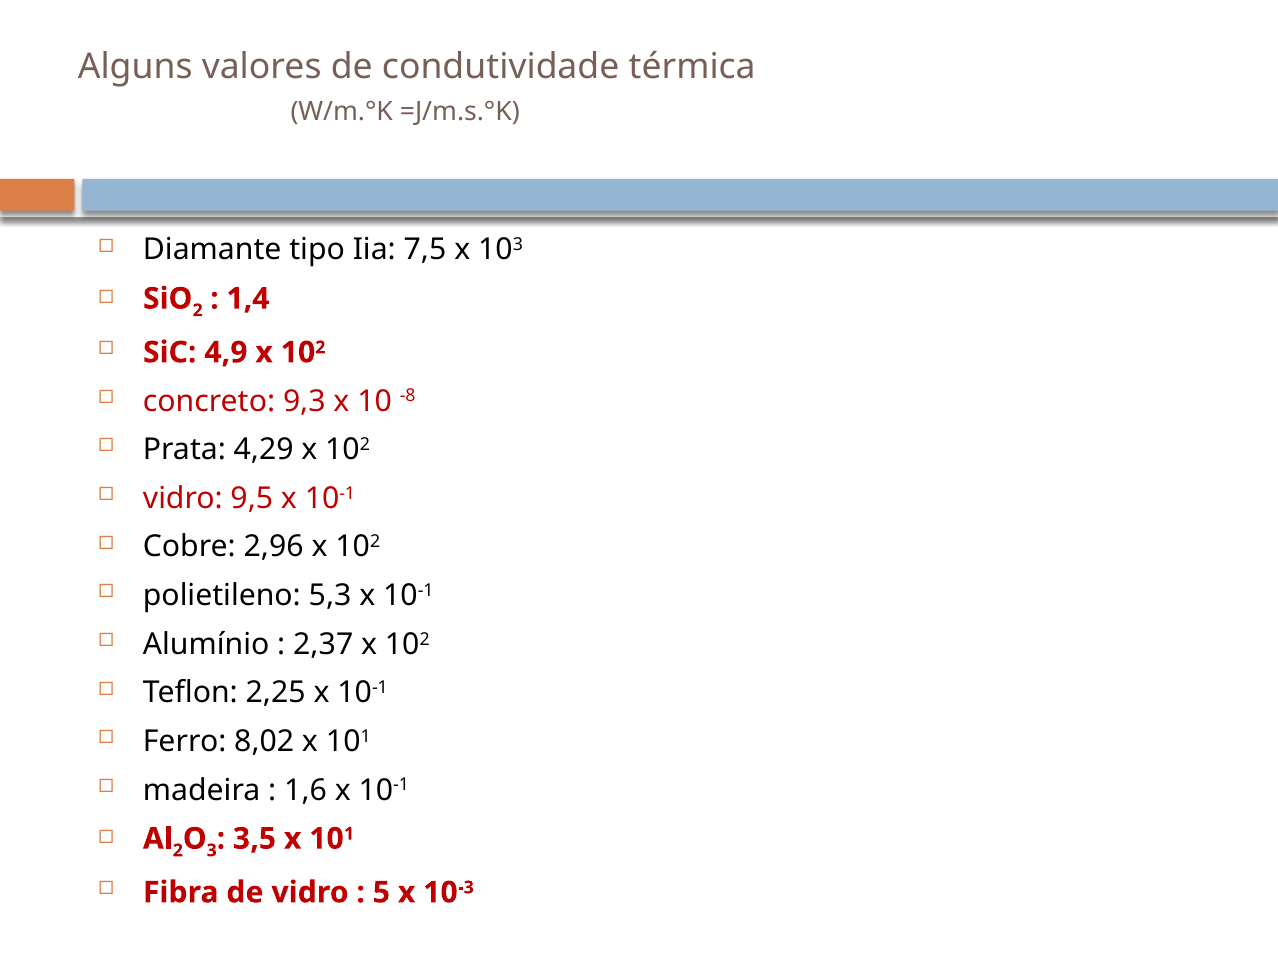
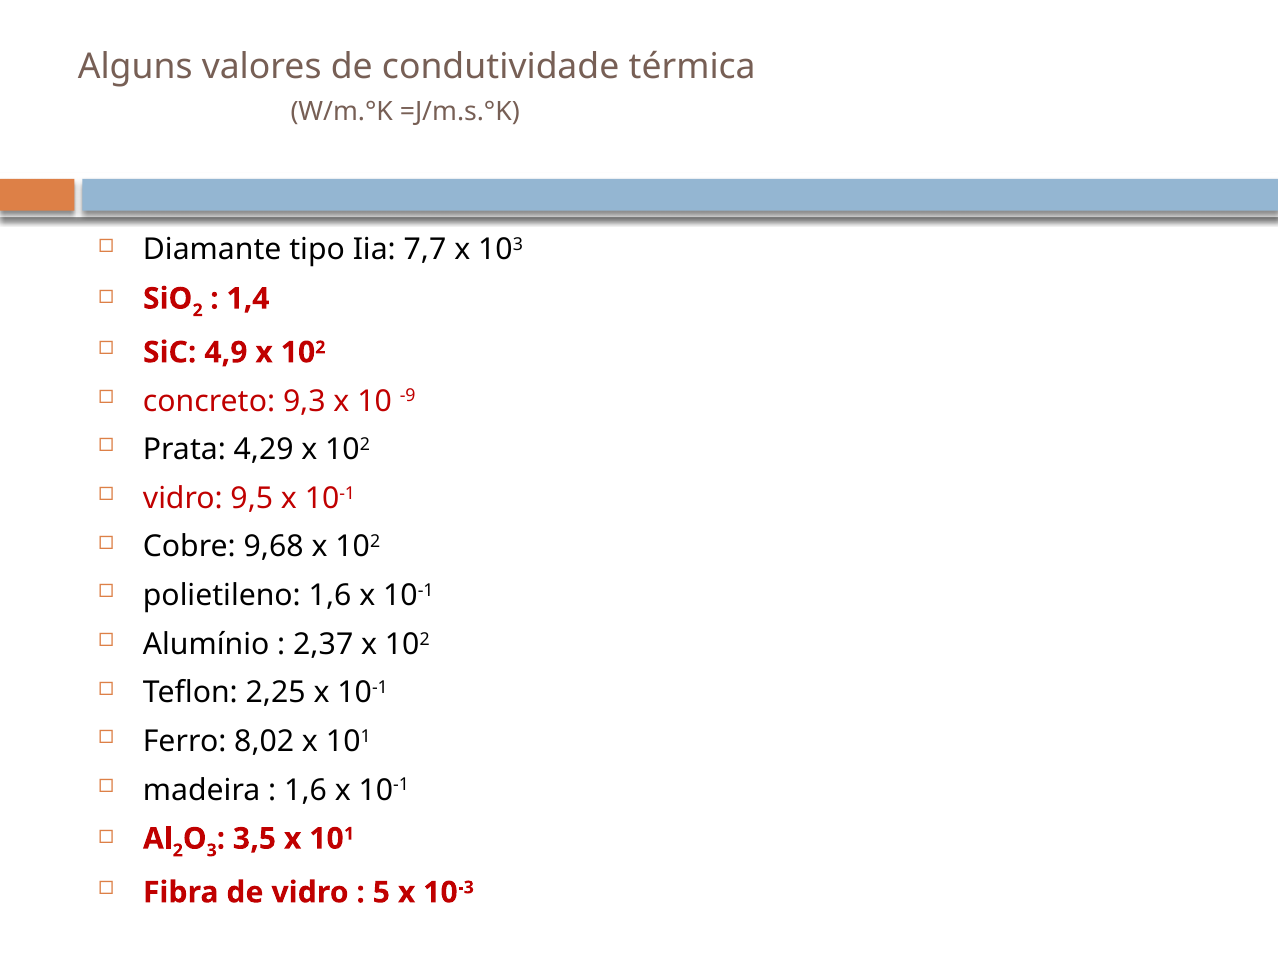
7,5: 7,5 -> 7,7
-8: -8 -> -9
2,96: 2,96 -> 9,68
polietileno 5,3: 5,3 -> 1,6
